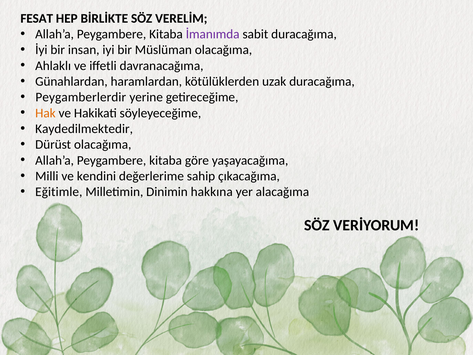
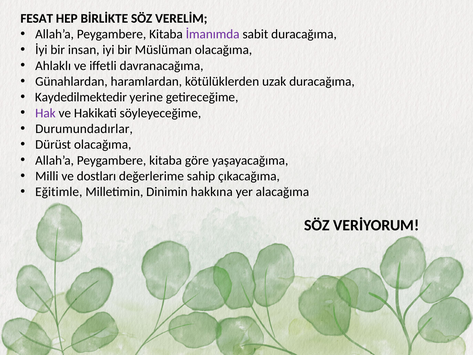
Peygamberlerdir: Peygamberlerdir -> Kaydedilmektedir
Hak colour: orange -> purple
Kaydedilmektedir: Kaydedilmektedir -> Durumundadırlar
kendini: kendini -> dostları
